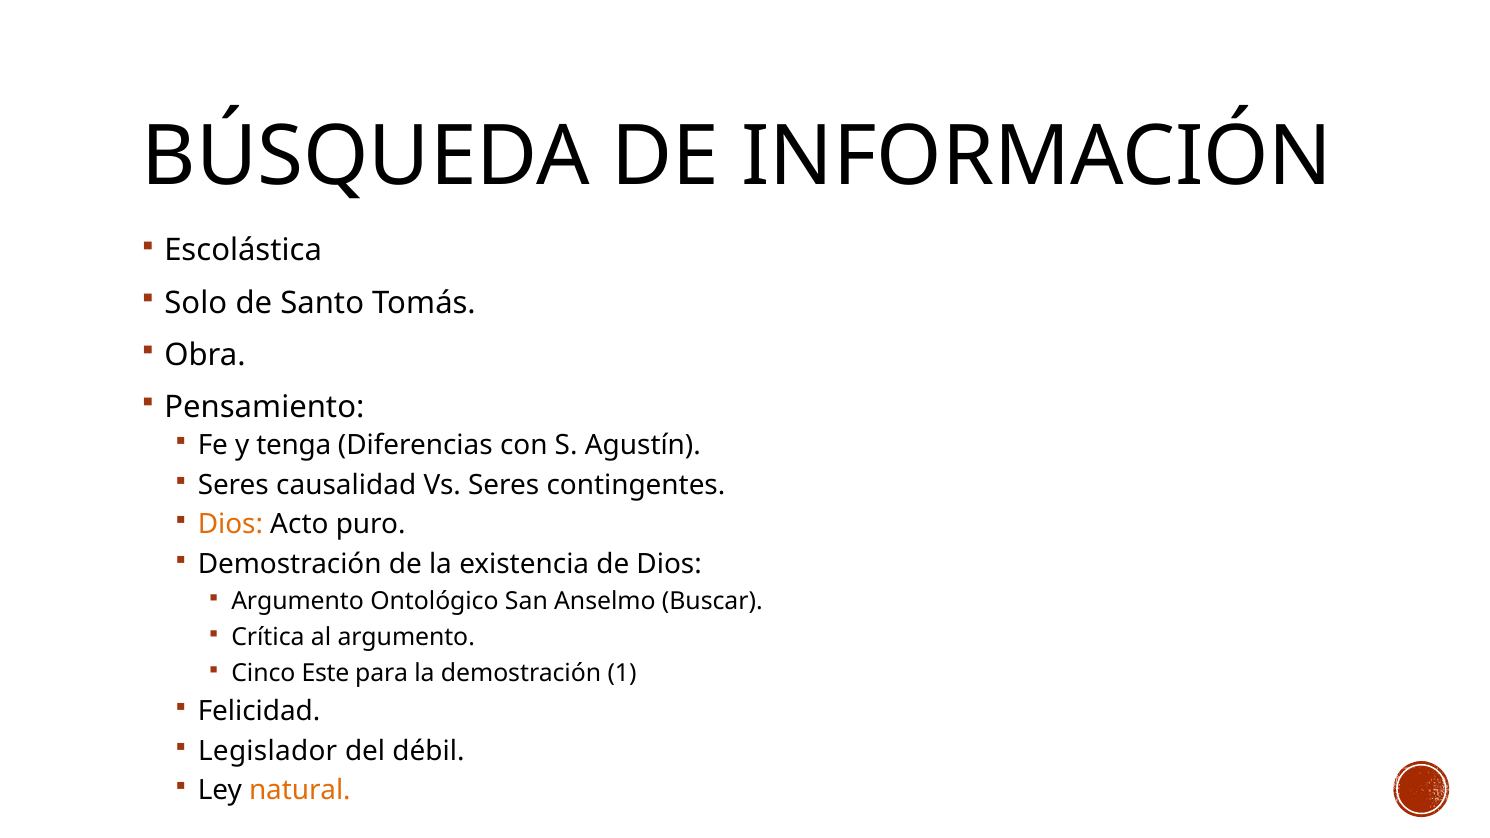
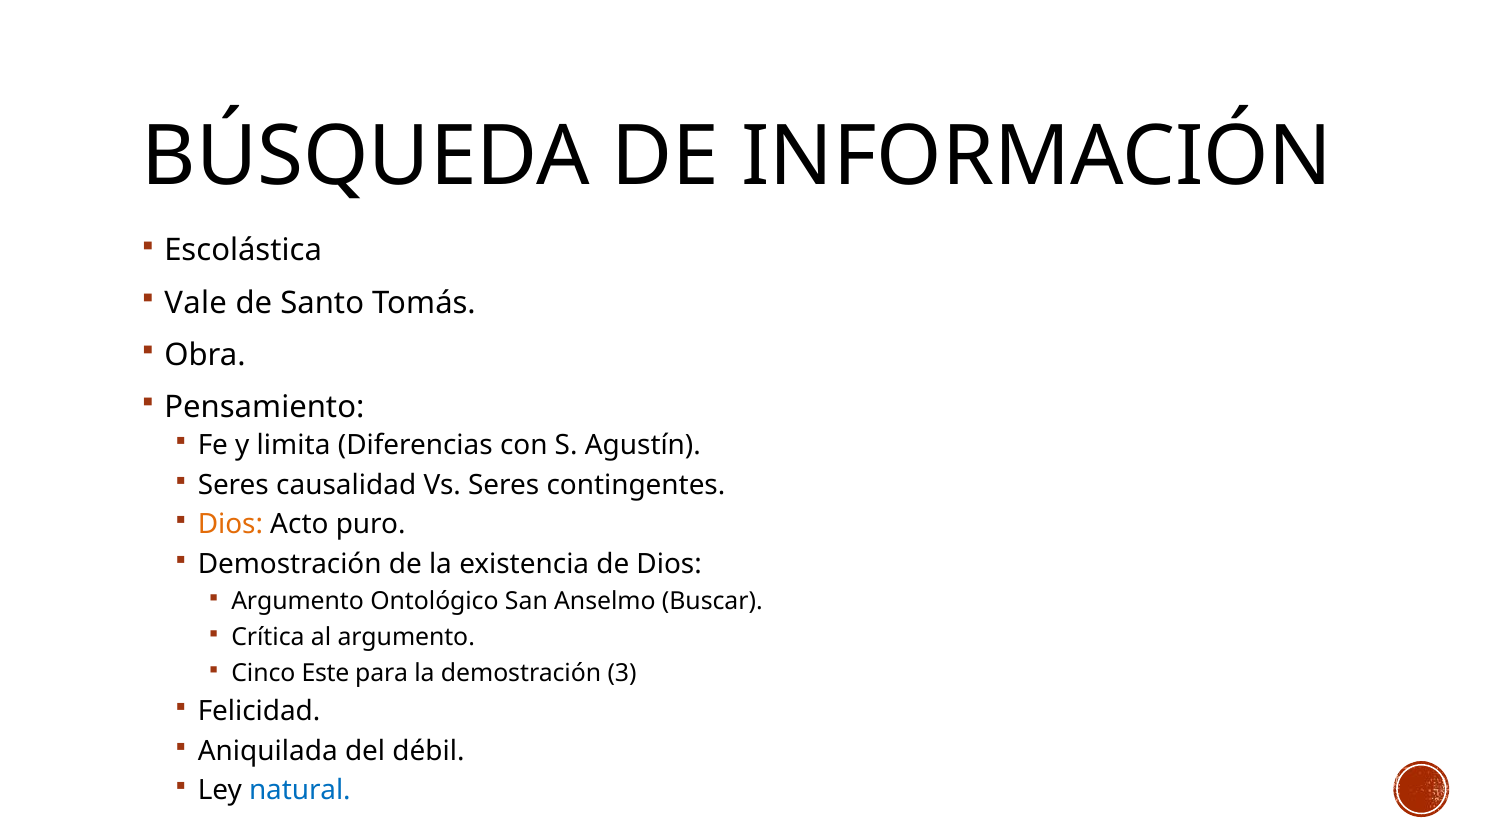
Solo: Solo -> Vale
tenga: tenga -> limita
1: 1 -> 3
Legislador: Legislador -> Aniquilada
natural colour: orange -> blue
